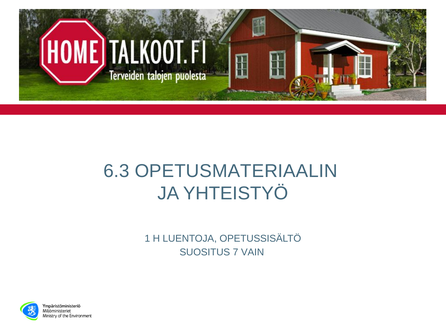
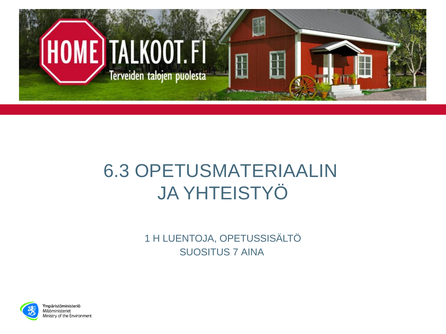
VAIN: VAIN -> AINA
